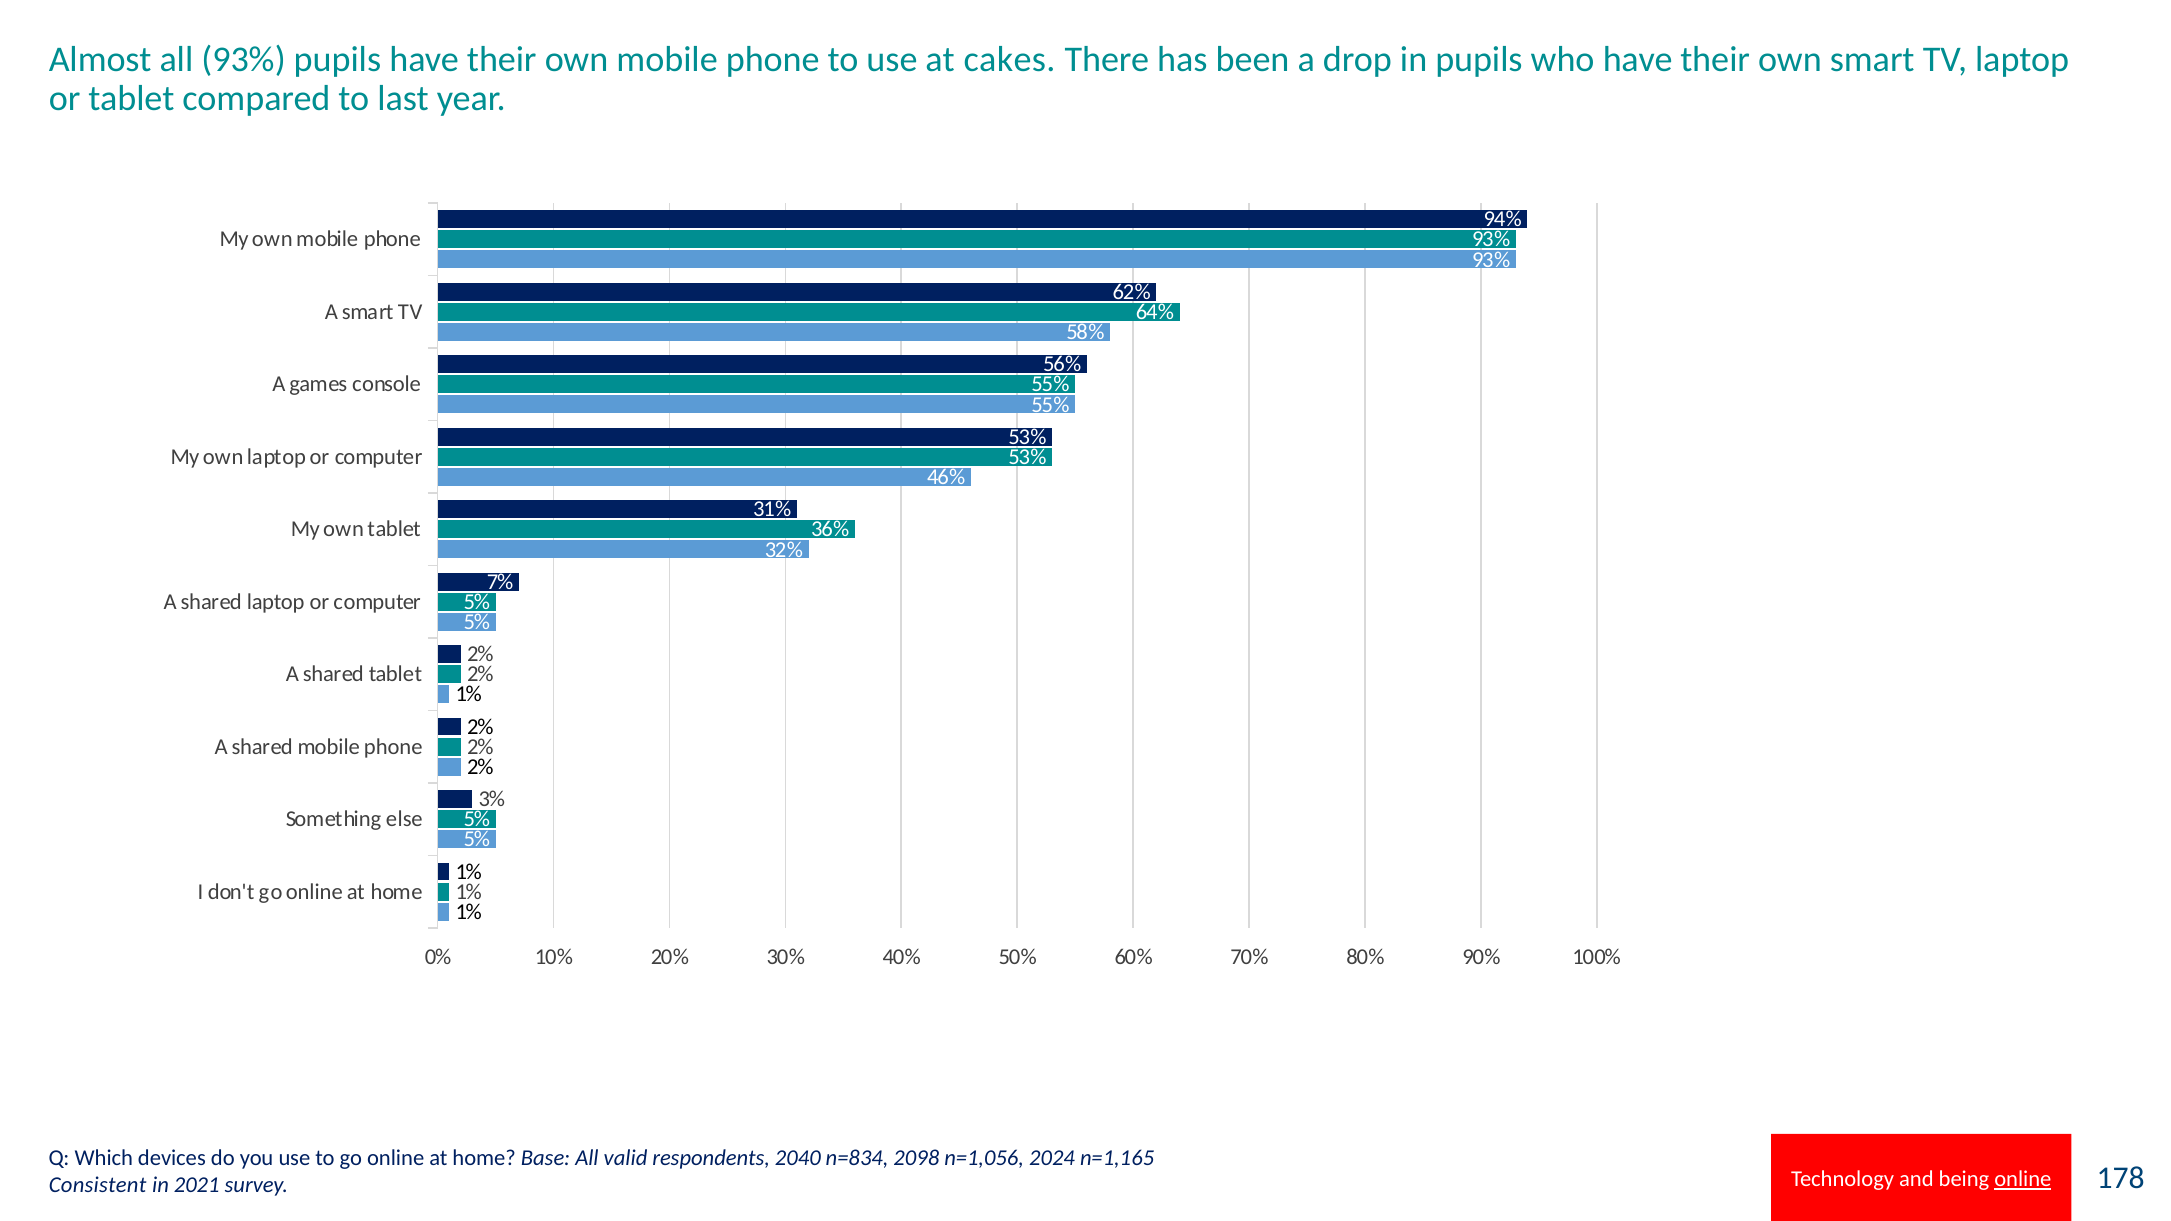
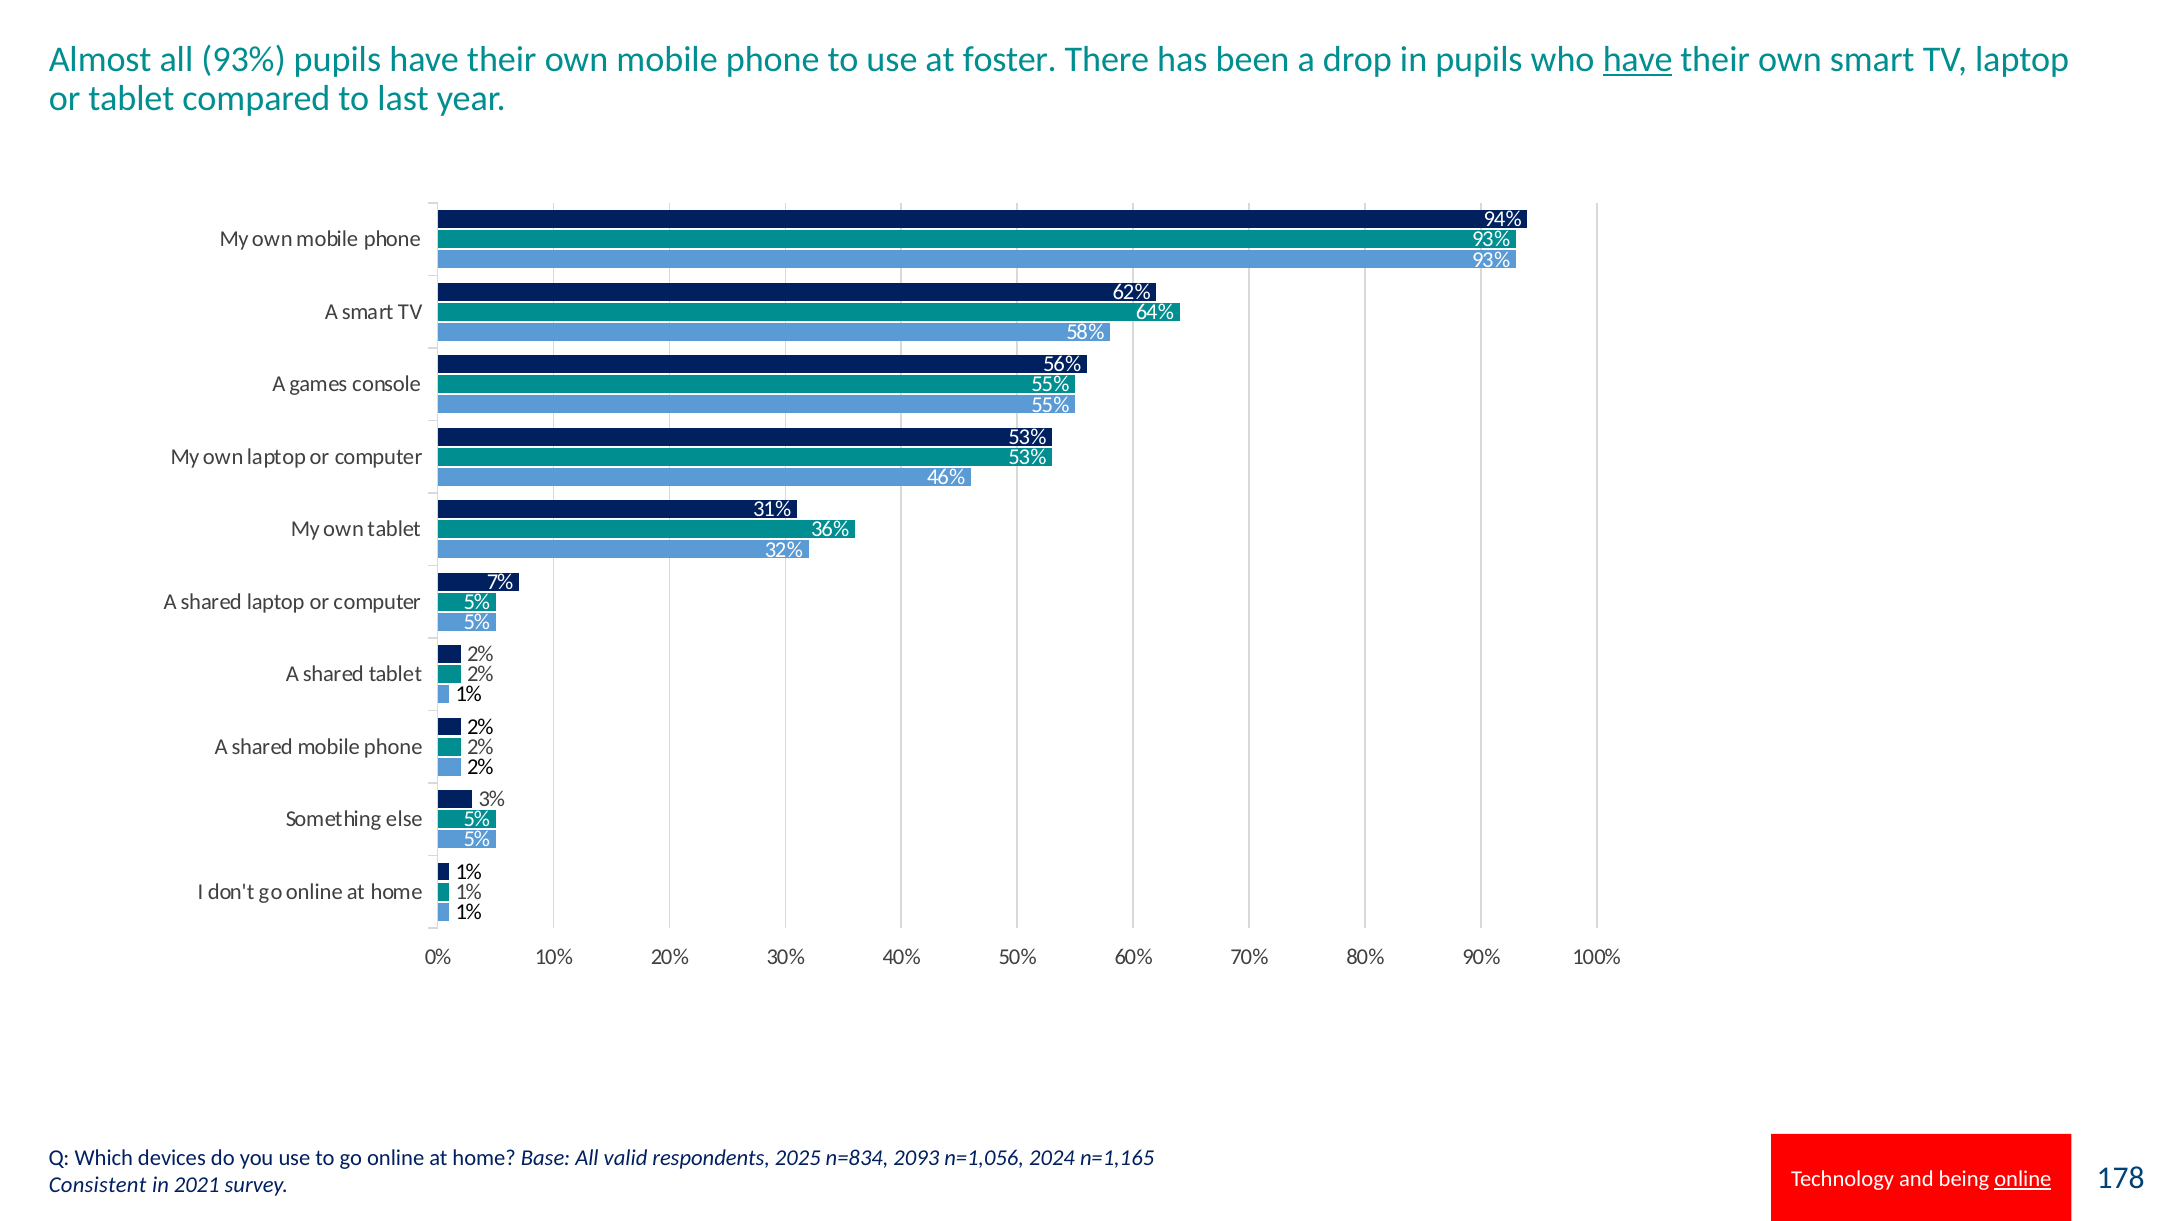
cakes: cakes -> foster
have at (1638, 59) underline: none -> present
2040: 2040 -> 2025
2098: 2098 -> 2093
